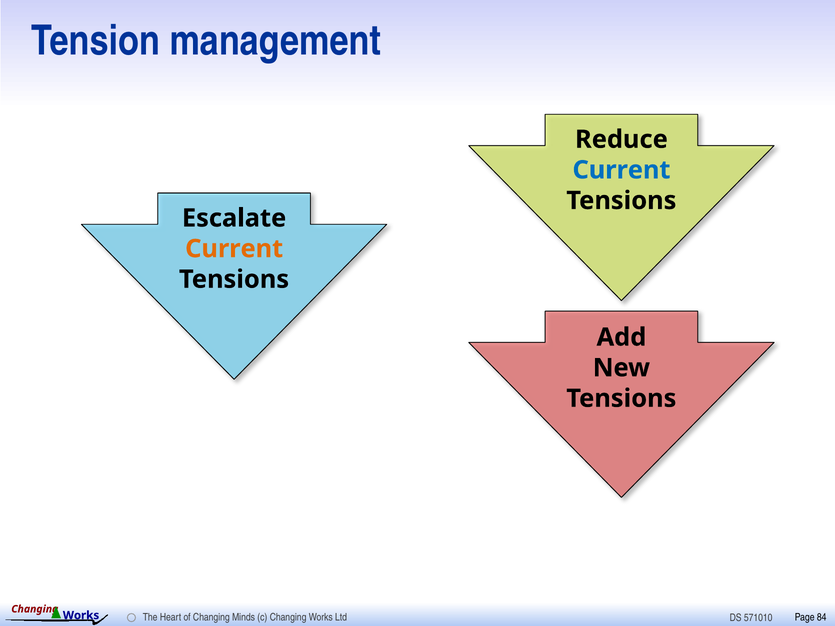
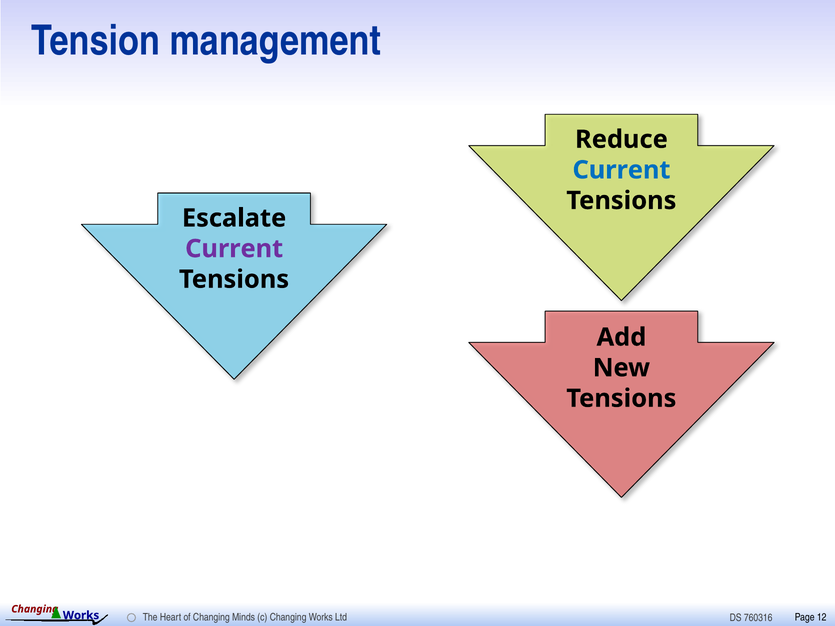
Current at (234, 249) colour: orange -> purple
571010: 571010 -> 760316
84: 84 -> 12
